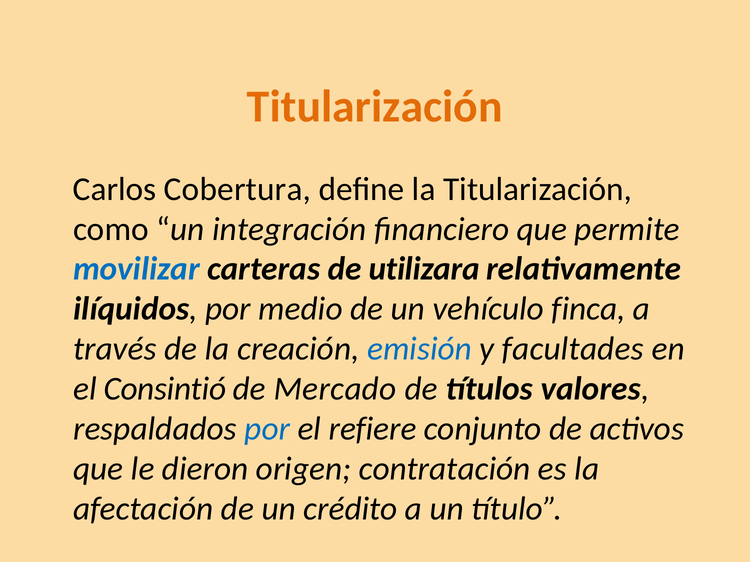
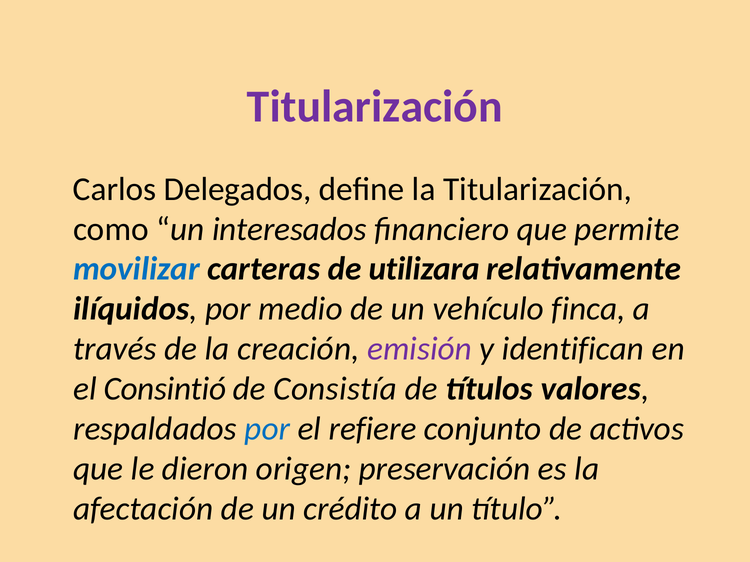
Titularización at (375, 107) colour: orange -> purple
Cobertura: Cobertura -> Delegados
integración: integración -> interesados
emisión colour: blue -> purple
facultades: facultades -> identifican
Mercado: Mercado -> Consistía
contratación: contratación -> preservación
